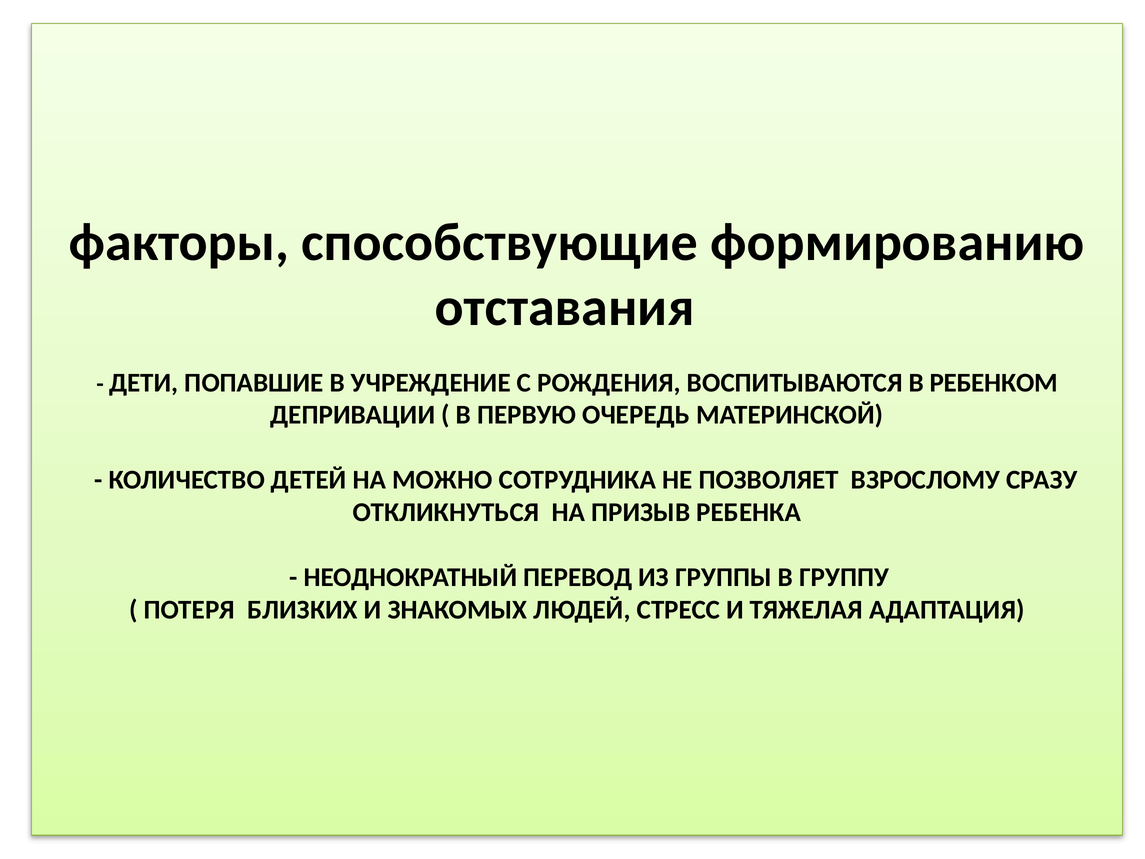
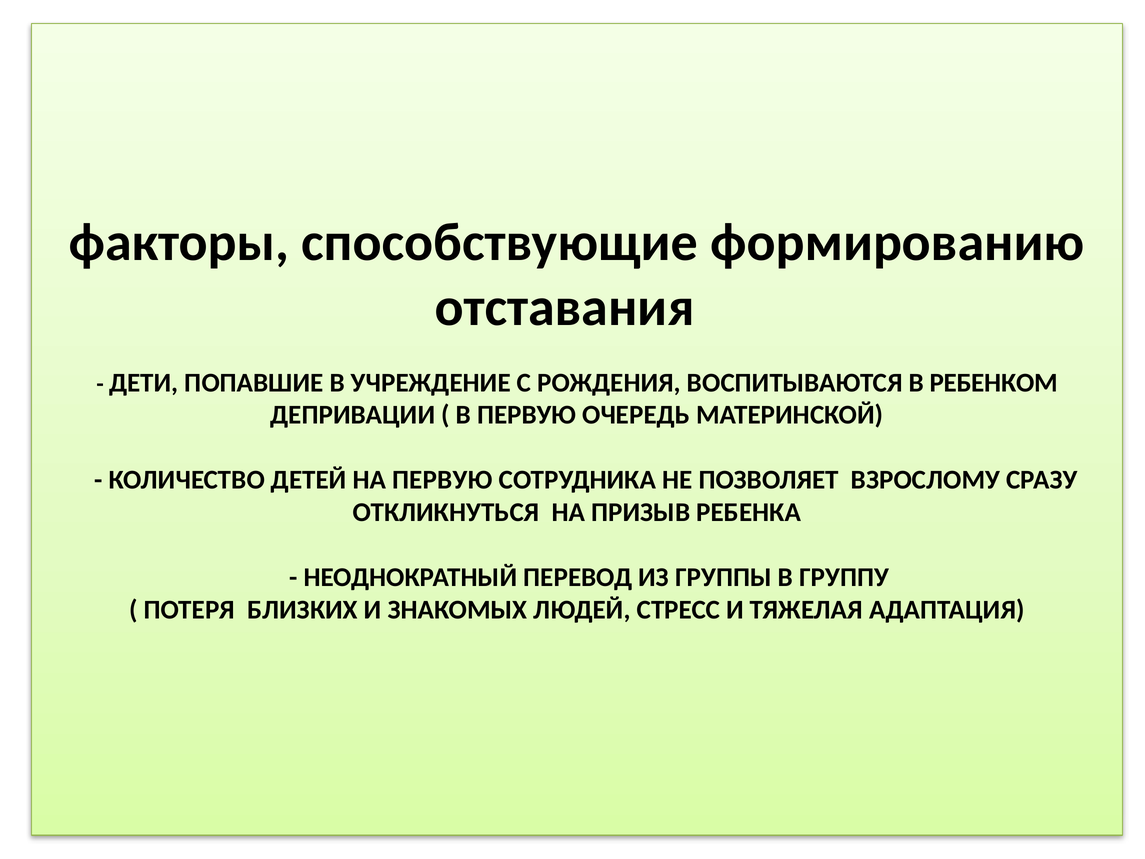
НА МОЖНО: МОЖНО -> ПЕРВУЮ
